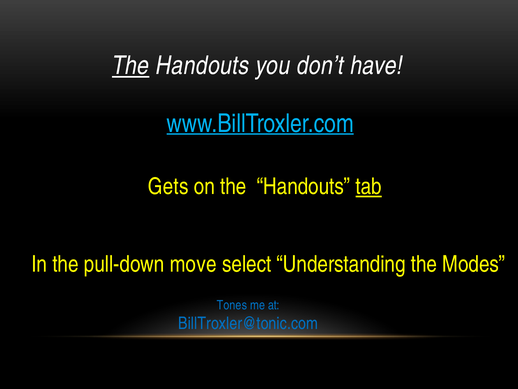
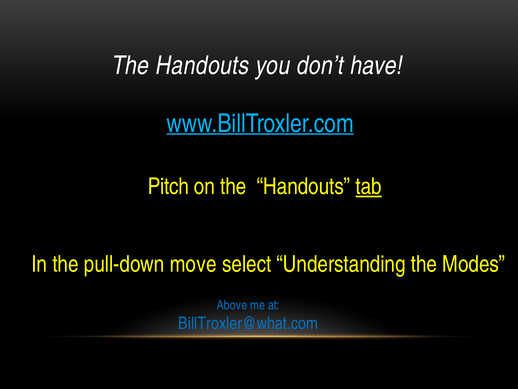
The at (131, 66) underline: present -> none
Gets: Gets -> Pitch
Tones: Tones -> Above
BillTroxler@tonic.com: BillTroxler@tonic.com -> BillTroxler@what.com
